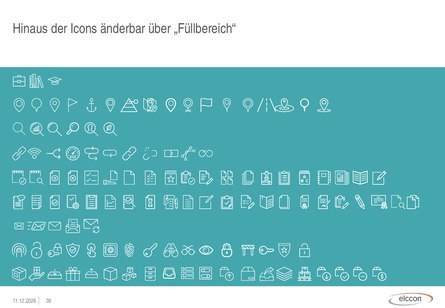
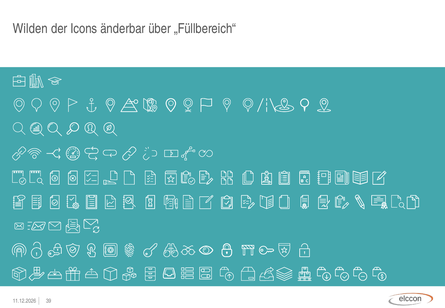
Hinaus: Hinaus -> Wilden
